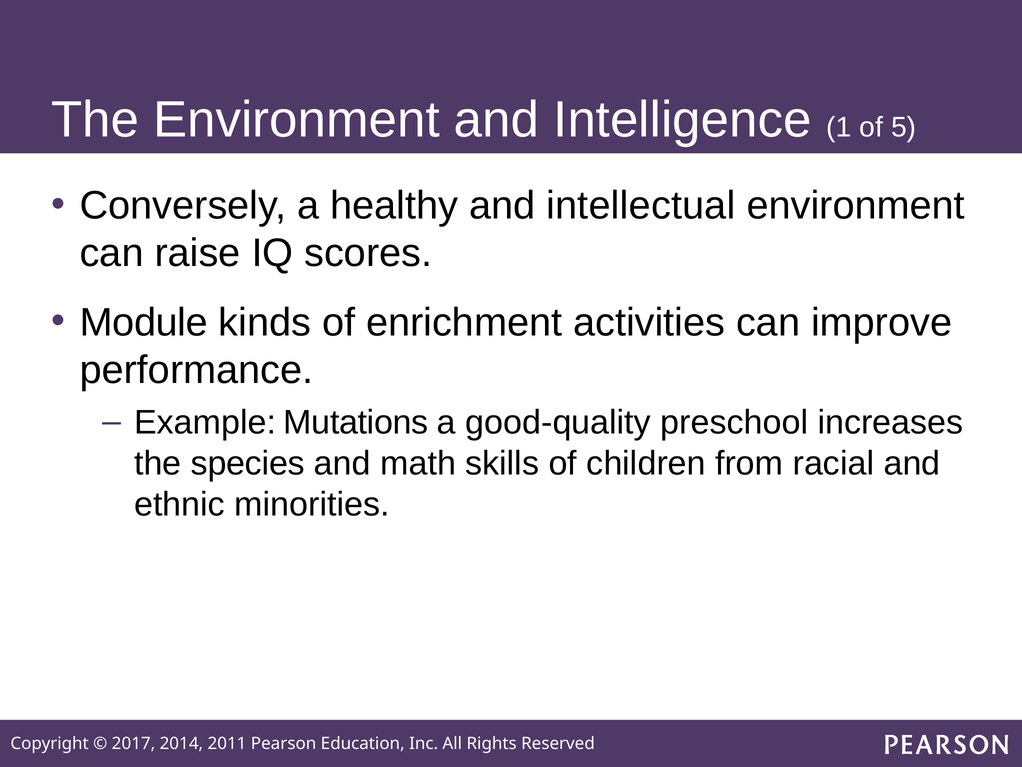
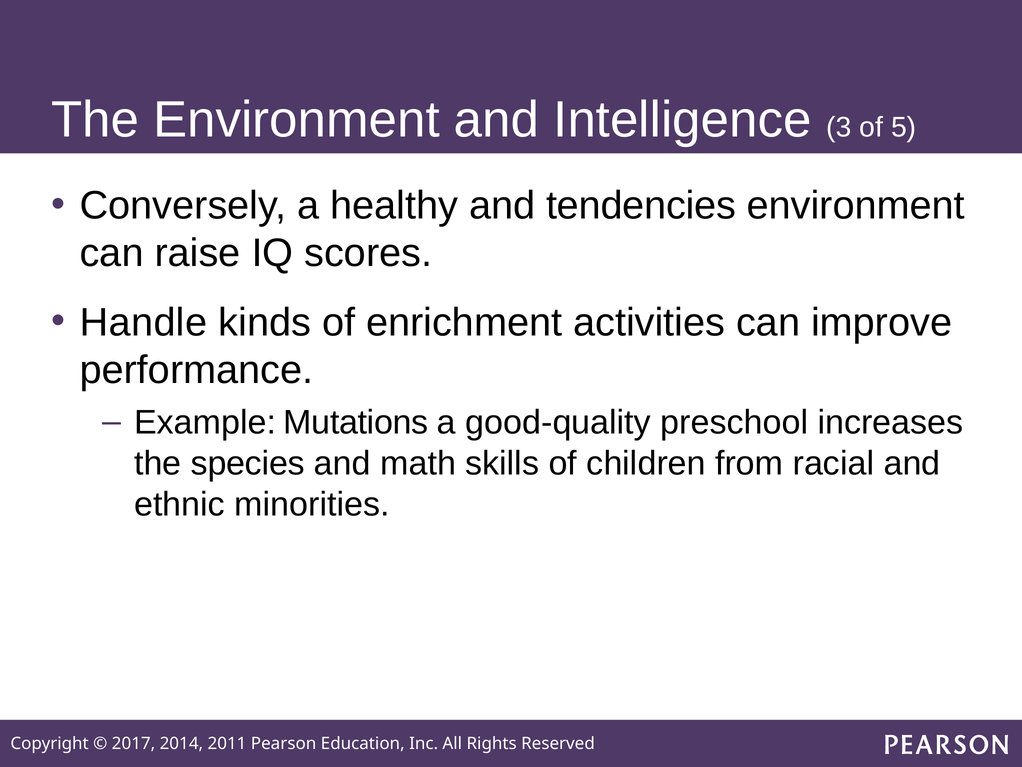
1: 1 -> 3
intellectual: intellectual -> tendencies
Module: Module -> Handle
